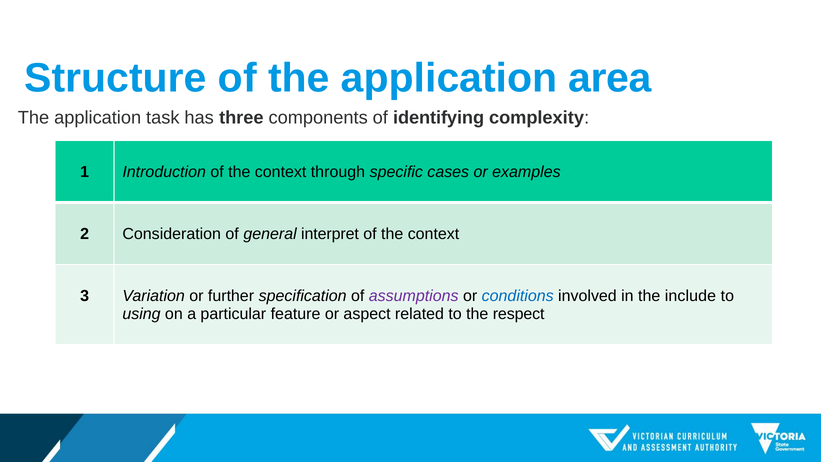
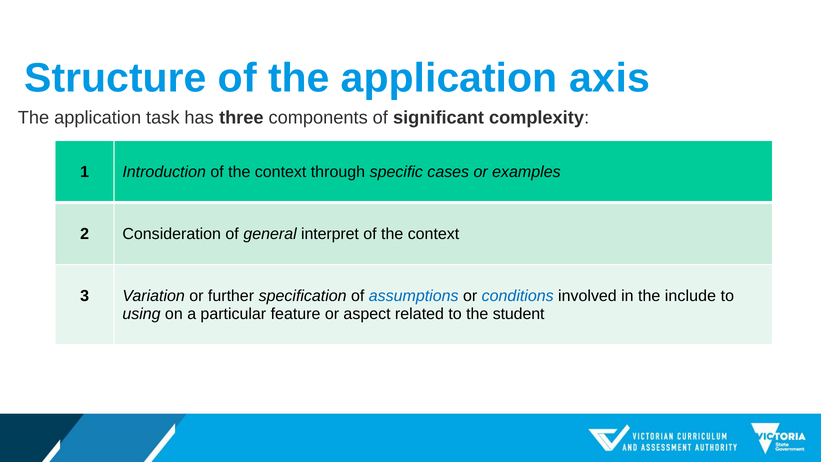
area: area -> axis
identifying: identifying -> significant
assumptions colour: purple -> blue
respect: respect -> student
